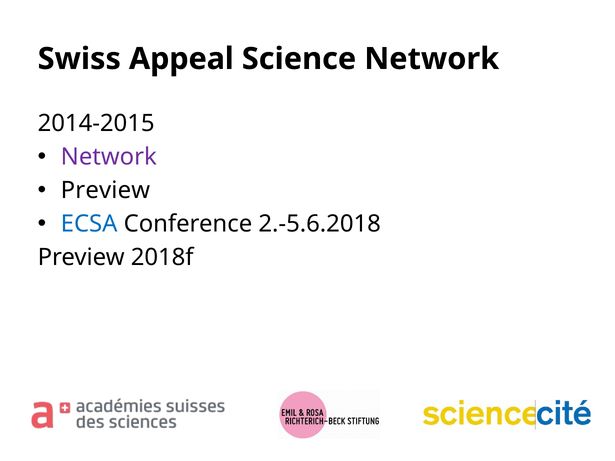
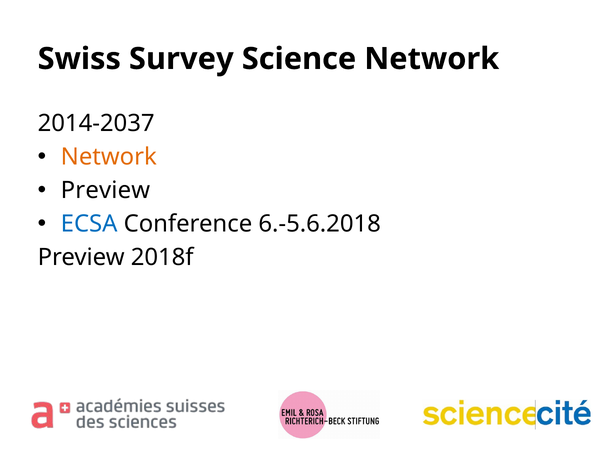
Appeal: Appeal -> Survey
2014-2015: 2014-2015 -> 2014-2037
Network at (109, 157) colour: purple -> orange
2.-5.6.2018: 2.-5.6.2018 -> 6.-5.6.2018
